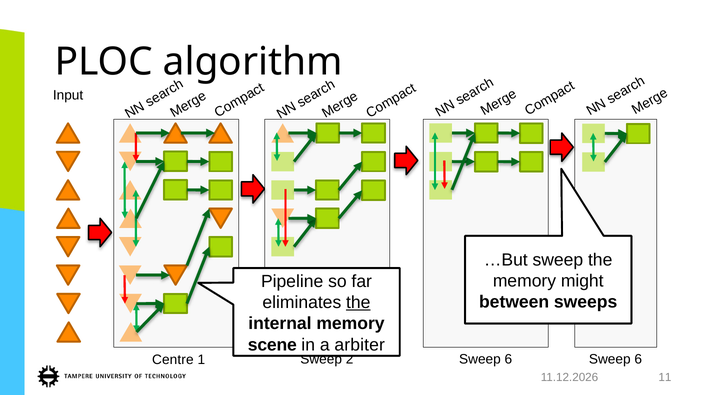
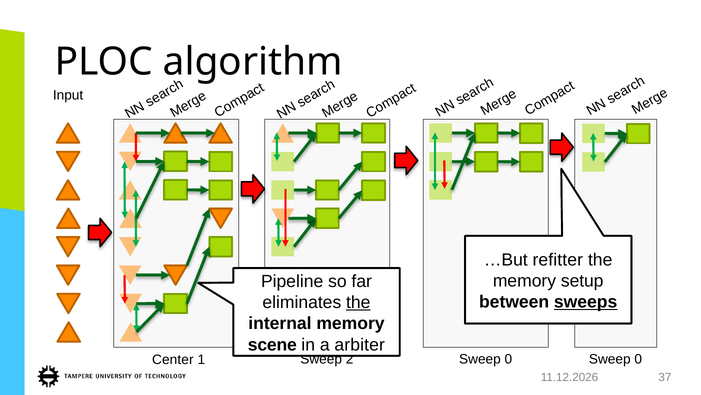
…But sweep: sweep -> refitter
might: might -> setup
sweeps underline: none -> present
6 at (508, 359): 6 -> 0
Centre: Centre -> Center
6 at (638, 359): 6 -> 0
11: 11 -> 37
